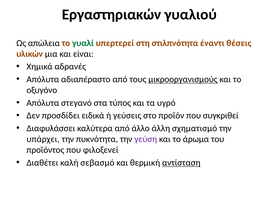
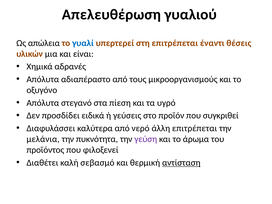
Εργαστηριακών: Εργαστηριακών -> Απελευθέρωση
γυαλί colour: green -> blue
στη στιλπνότητα: στιλπνότητα -> επιτρέπεται
μικροοργανισμούς underline: present -> none
τύπος: τύπος -> πίεση
άλλο: άλλο -> νερό
άλλη σχηματισμό: σχηματισμό -> επιτρέπεται
υπάρχει: υπάρχει -> μελάνια
